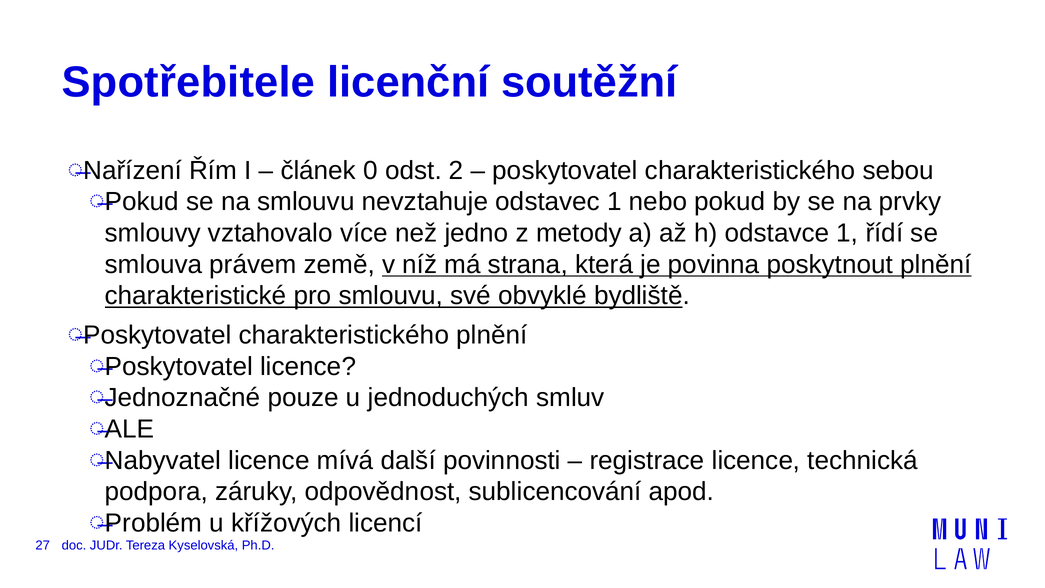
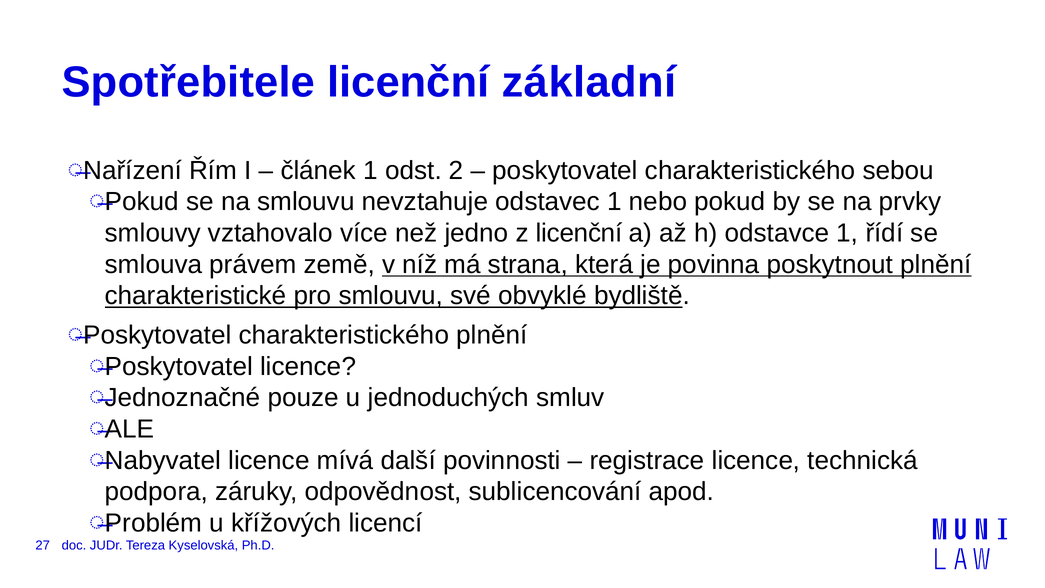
soutěžní: soutěžní -> základní
článek 0: 0 -> 1
z metody: metody -> licenční
